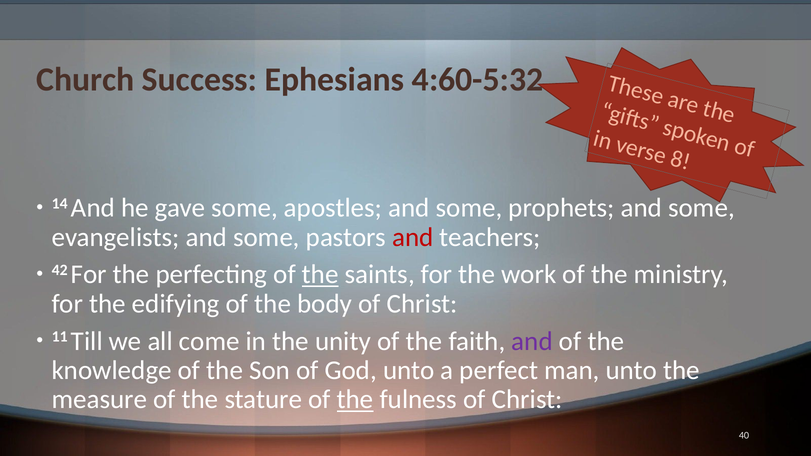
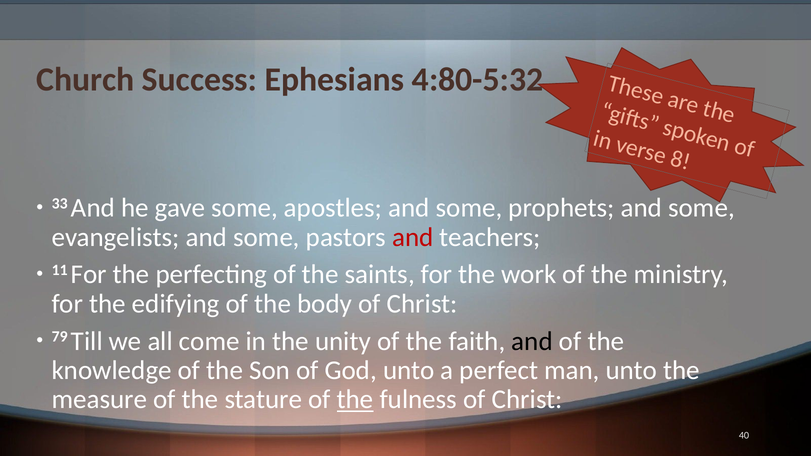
4:60-5:32: 4:60-5:32 -> 4:80-5:32
14: 14 -> 33
42: 42 -> 11
the at (320, 275) underline: present -> none
11: 11 -> 79
and at (532, 341) colour: purple -> black
